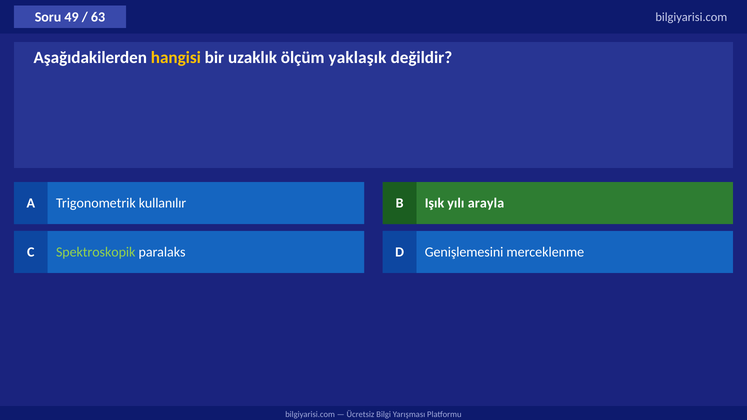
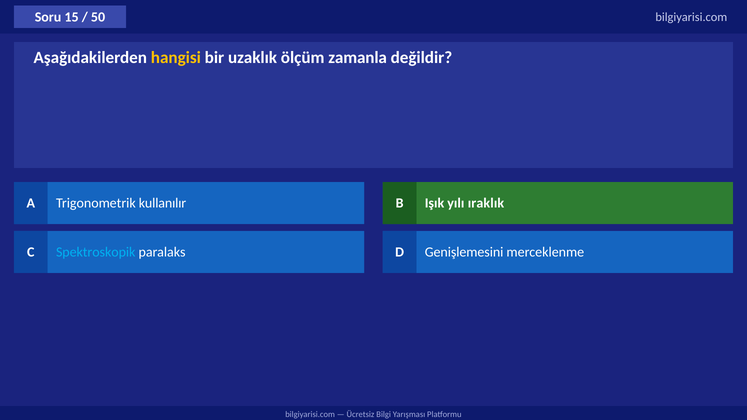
49: 49 -> 15
63: 63 -> 50
yaklaşık: yaklaşık -> zamanla
arayla: arayla -> ıraklık
Spektroskopik colour: light green -> light blue
